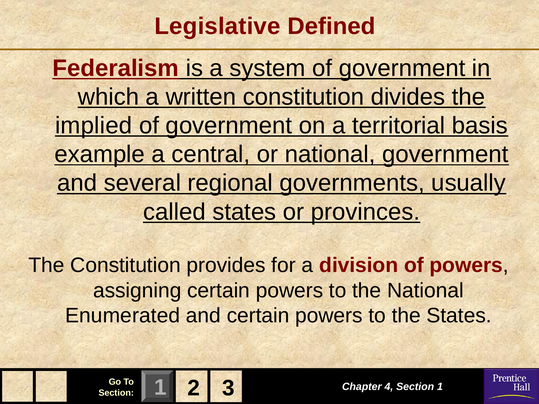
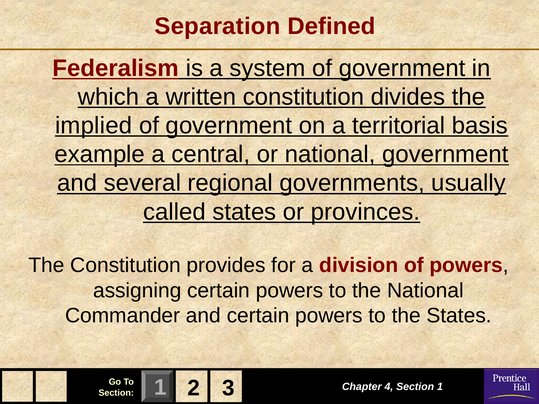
Legislative: Legislative -> Separation
Enumerated: Enumerated -> Commander
